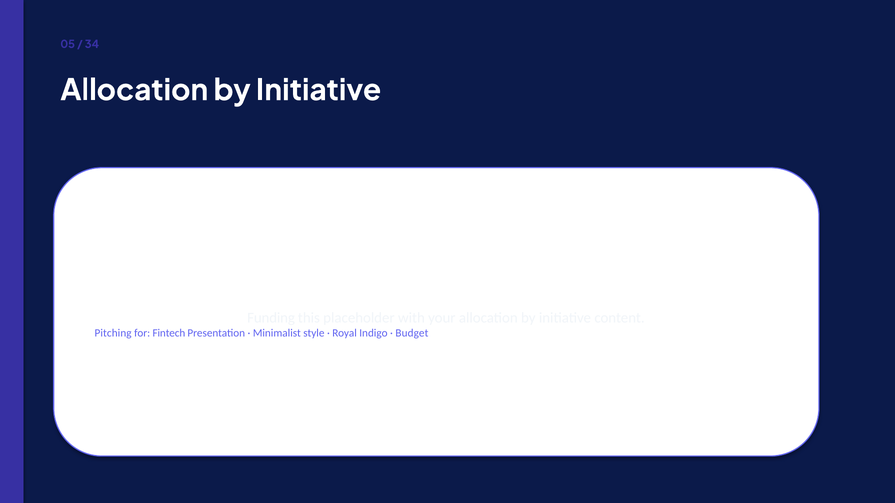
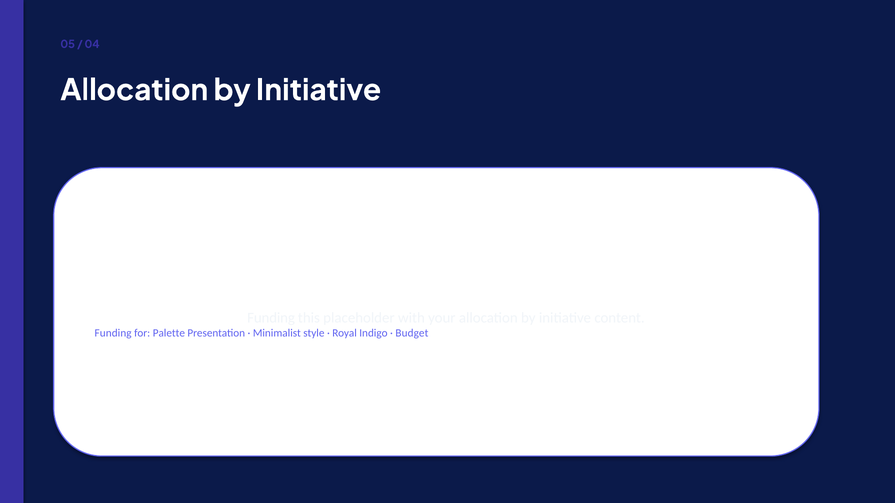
34: 34 -> 04
Pitching at (113, 334): Pitching -> Funding
Fintech: Fintech -> Palette
